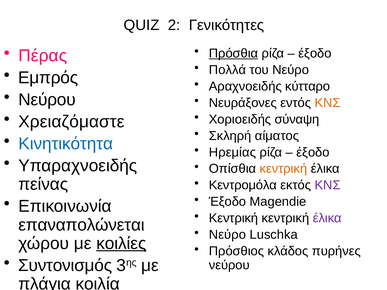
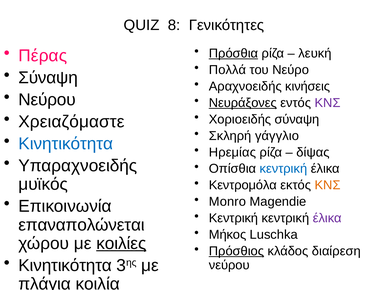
2: 2 -> 8
έξοδο at (315, 53): έξοδο -> λευκή
Εμπρός at (48, 78): Εμπρός -> Σύναψη
κύτταρο: κύτταρο -> κινήσεις
Νευράξονες underline: none -> present
ΚΝΣ at (328, 103) colour: orange -> purple
αίματος: αίματος -> γάγγλιο
έξοδο at (313, 152): έξοδο -> δίψας
κεντρική at (283, 169) colour: orange -> blue
πείνας: πείνας -> μυϊκός
ΚΝΣ at (328, 185) colour: purple -> orange
Έξοδο at (228, 202): Έξοδο -> Monro
Νεύρο at (227, 235): Νεύρο -> Μήκος
Πρόσθιος underline: none -> present
πυρήνες: πυρήνες -> διαίρεση
Συντονισμός at (65, 266): Συντονισμός -> Κινητικότητα
